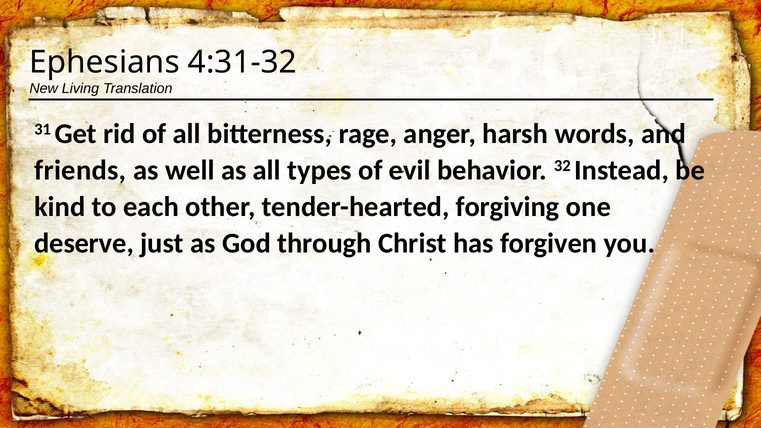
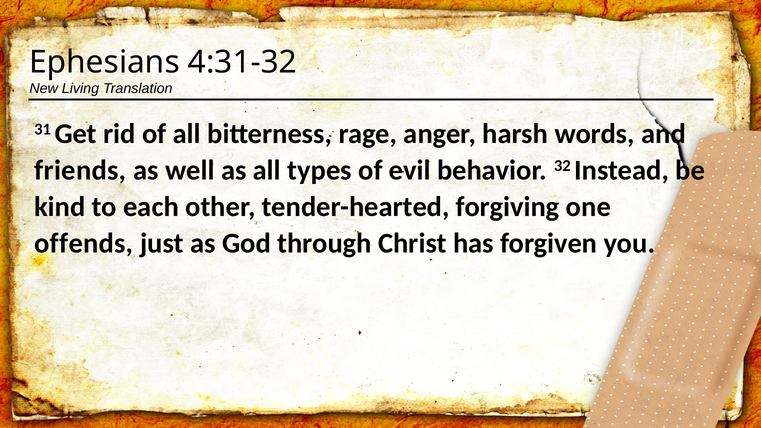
deserve: deserve -> offends
